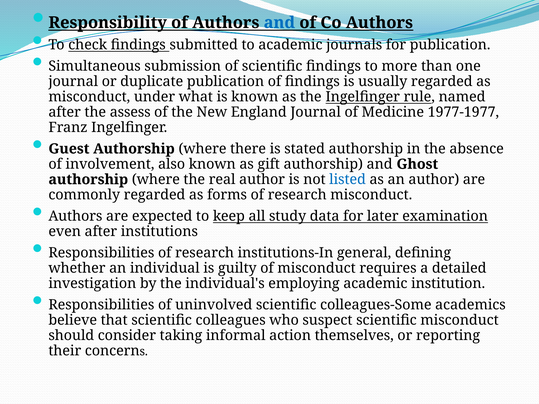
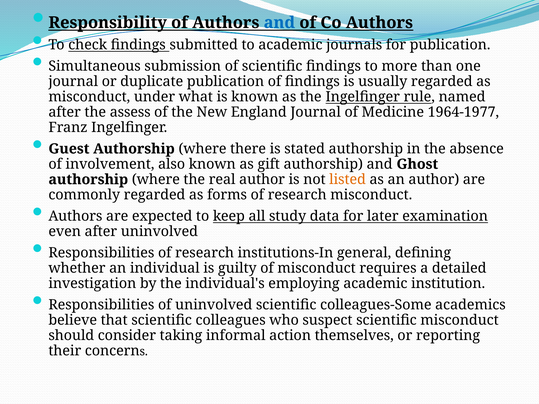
1977-1977: 1977-1977 -> 1964-1977
listed colour: blue -> orange
after institutions: institutions -> uninvolved
